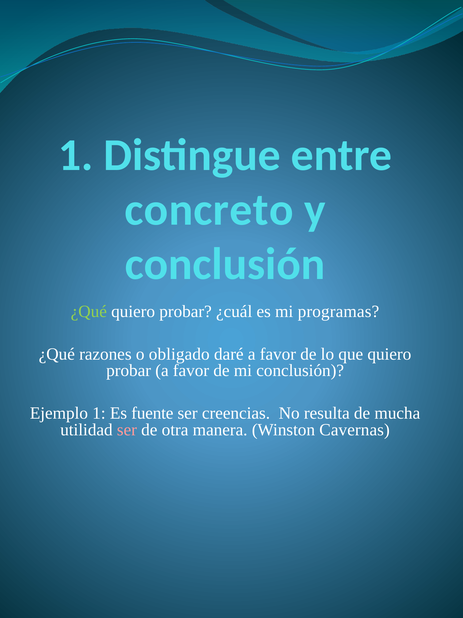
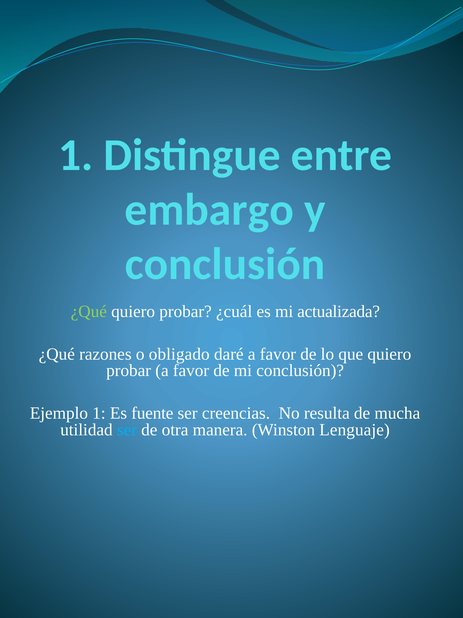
concreto: concreto -> embargo
programas: programas -> actualizada
ser at (127, 429) colour: pink -> light blue
Cavernas: Cavernas -> Lenguaje
